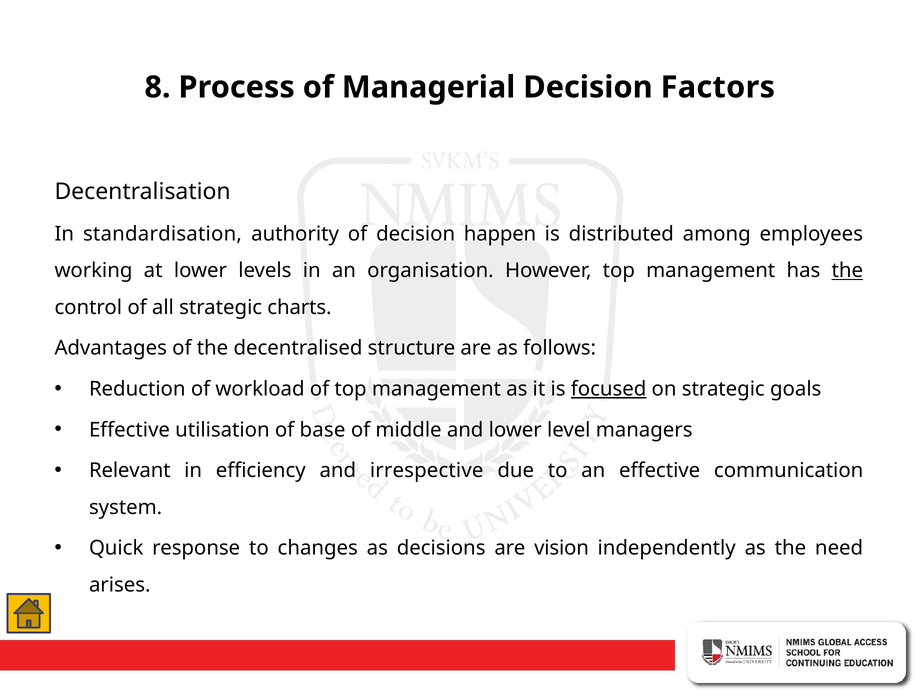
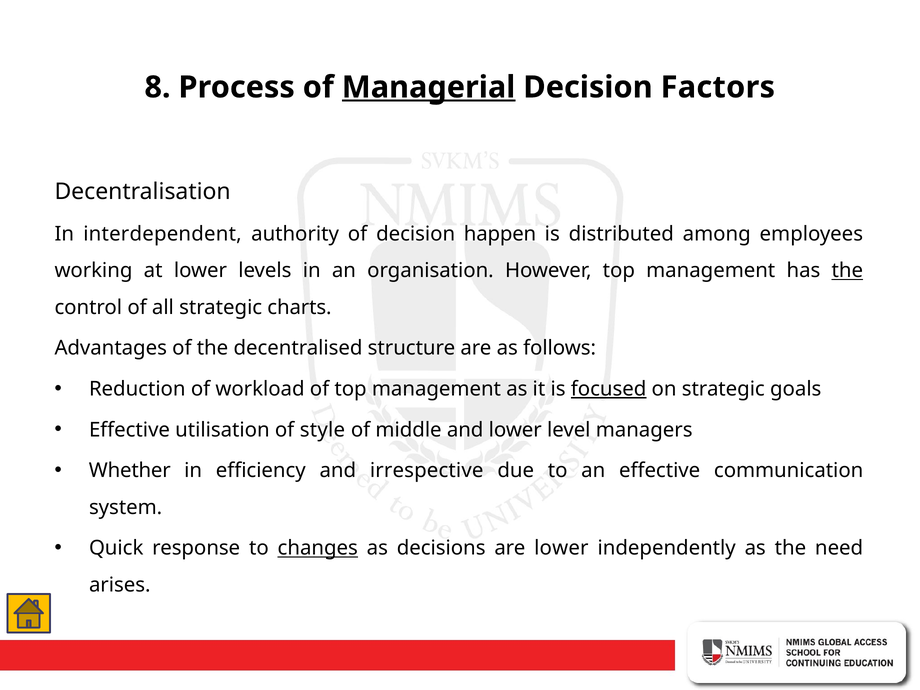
Managerial underline: none -> present
standardisation: standardisation -> interdependent
base: base -> style
Relevant: Relevant -> Whether
changes underline: none -> present
are vision: vision -> lower
